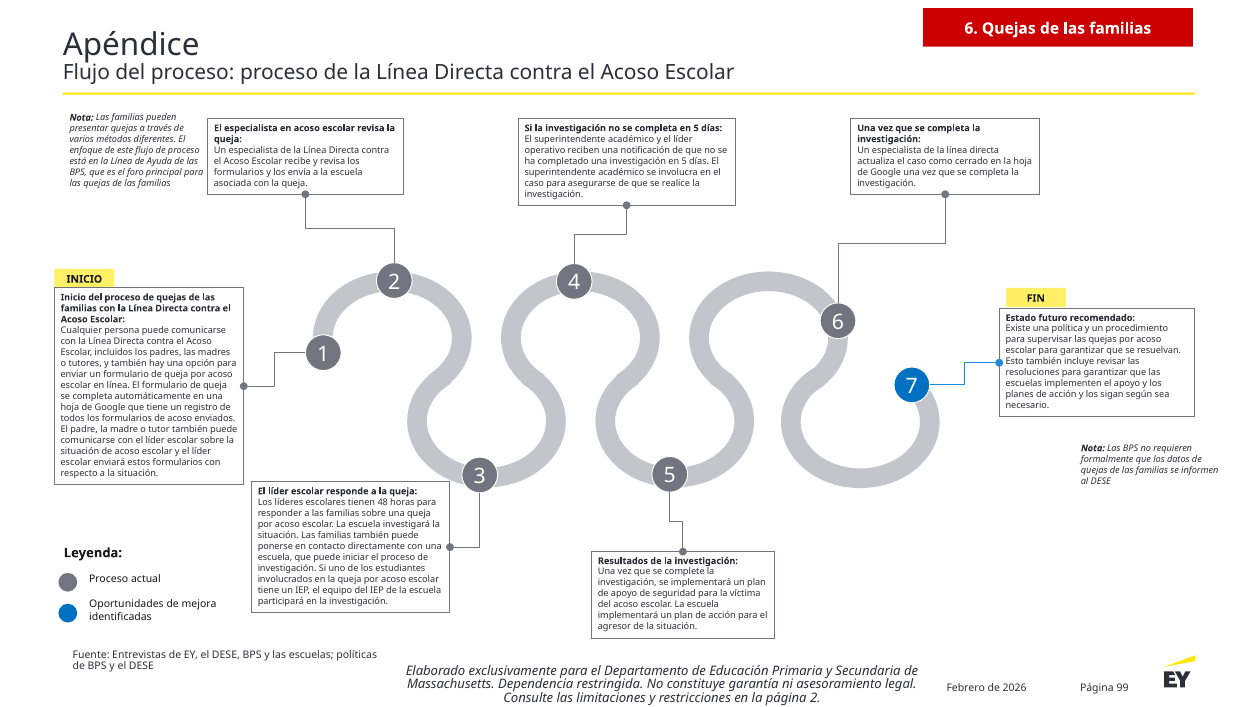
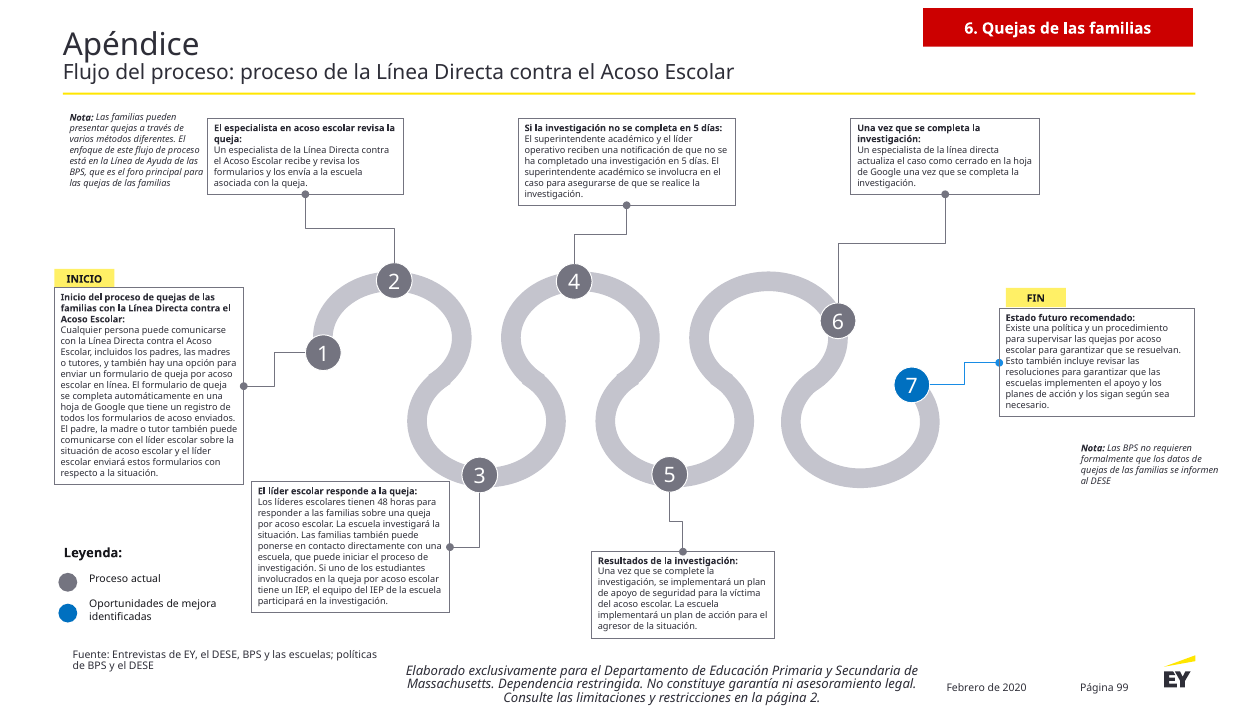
2026: 2026 -> 2020
